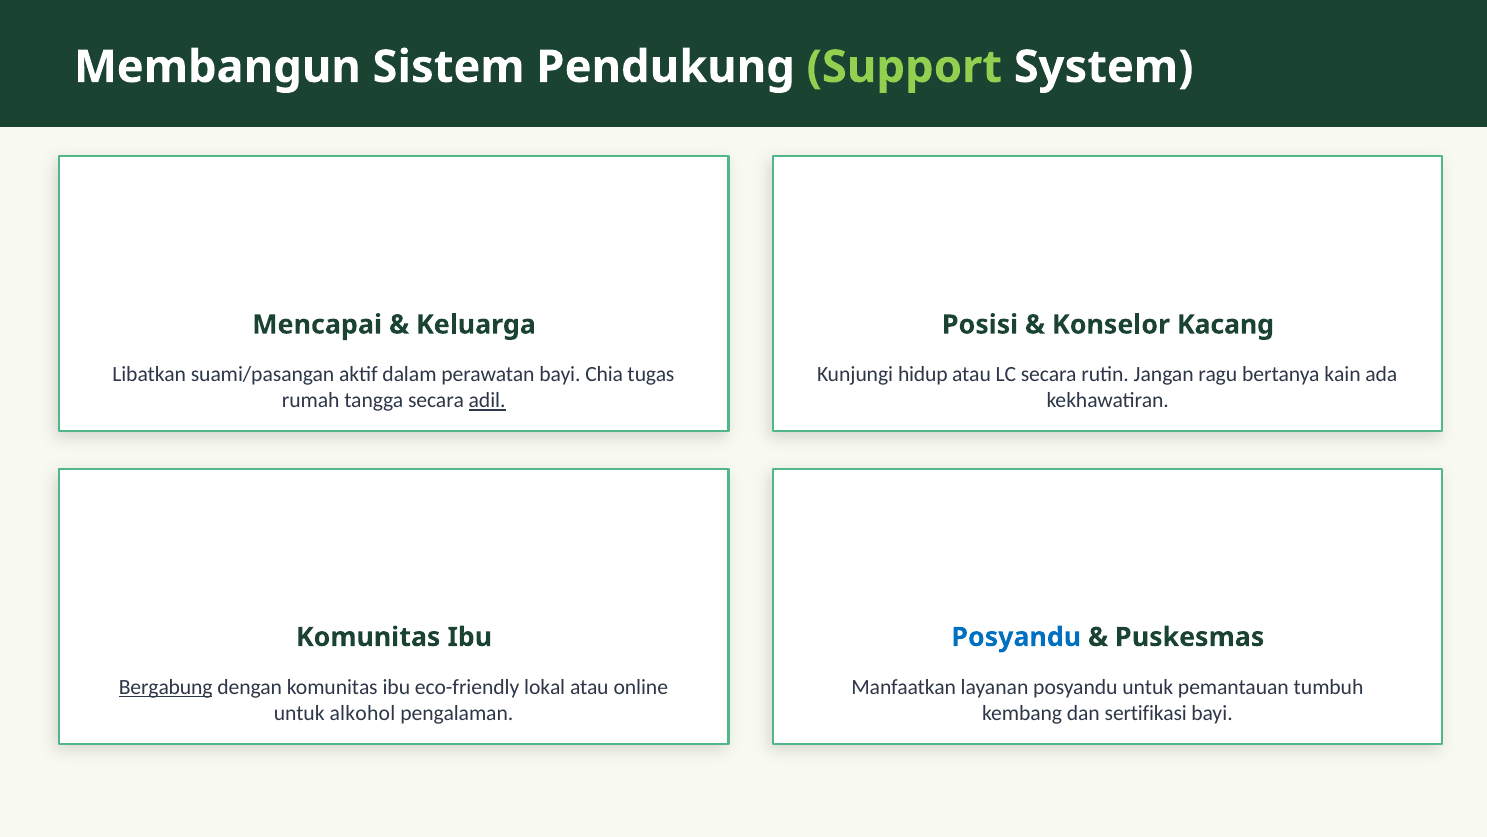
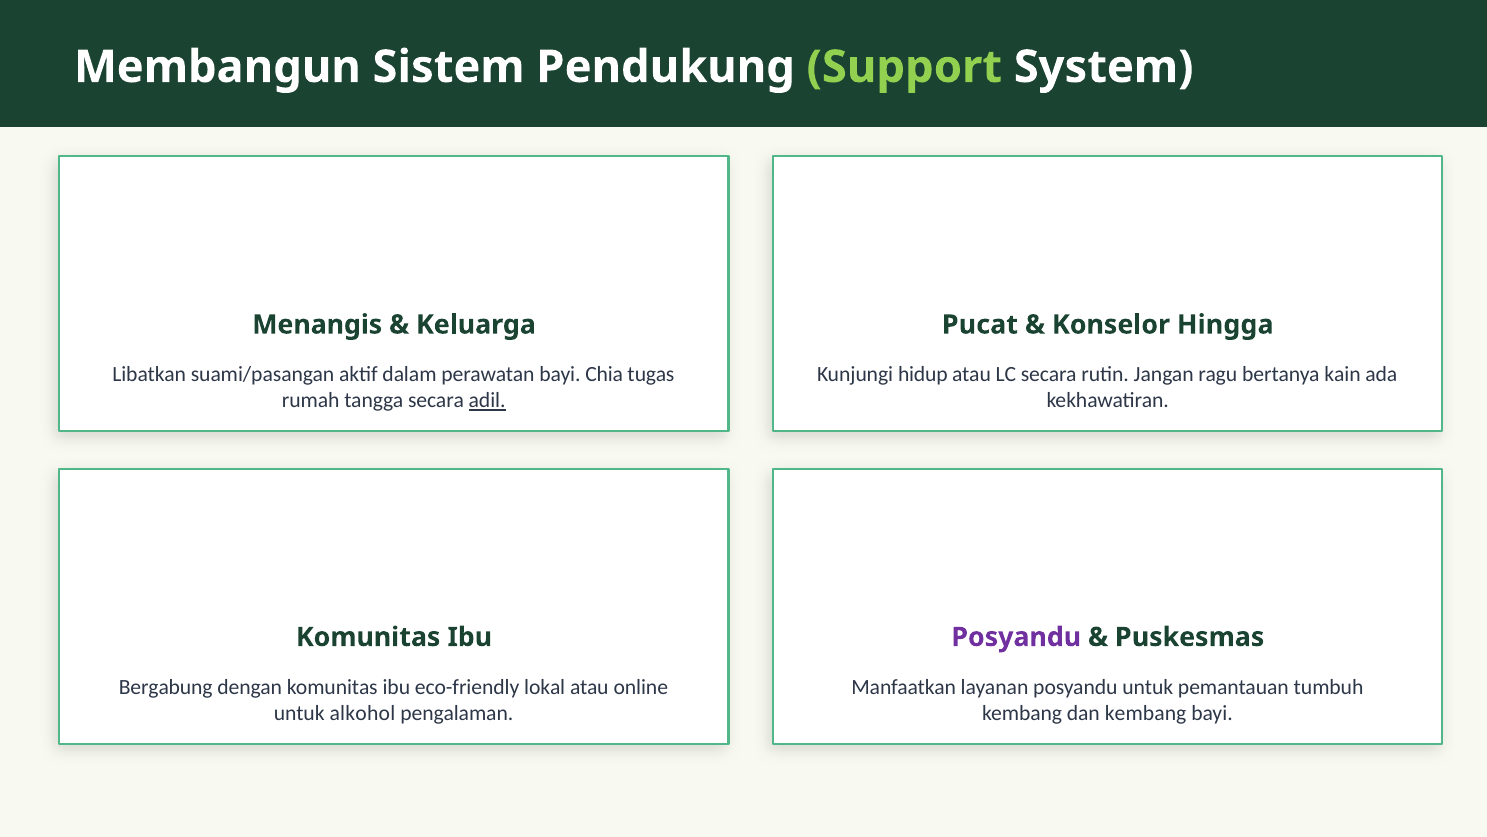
Mencapai: Mencapai -> Menangis
Posisi: Posisi -> Pucat
Kacang: Kacang -> Hingga
Posyandu at (1016, 637) colour: blue -> purple
Bergabung underline: present -> none
dan sertifikasi: sertifikasi -> kembang
